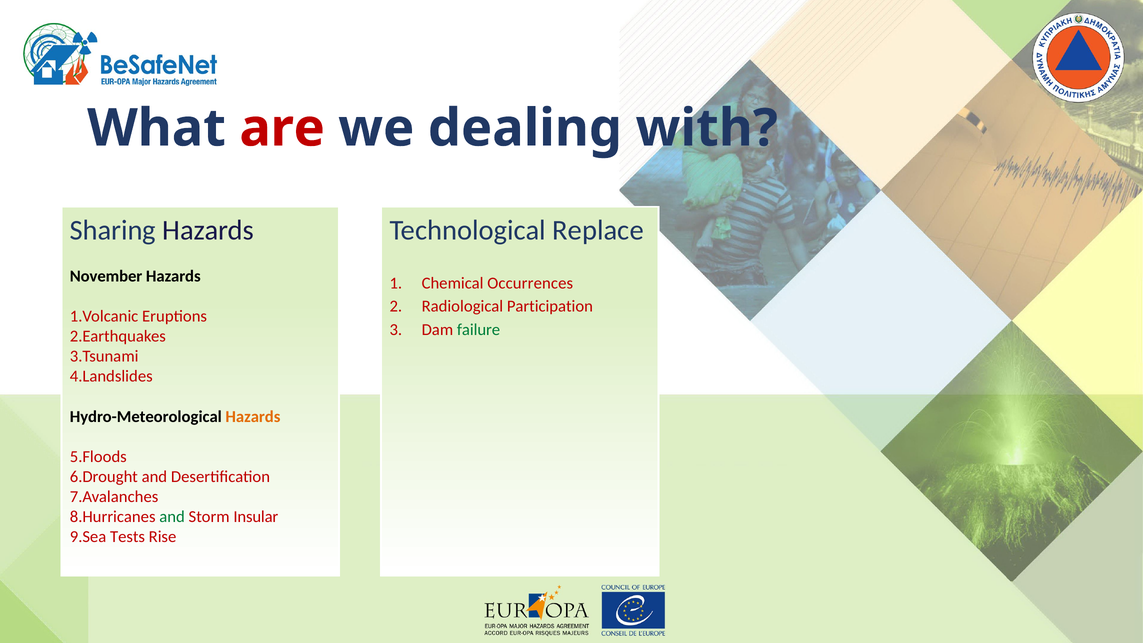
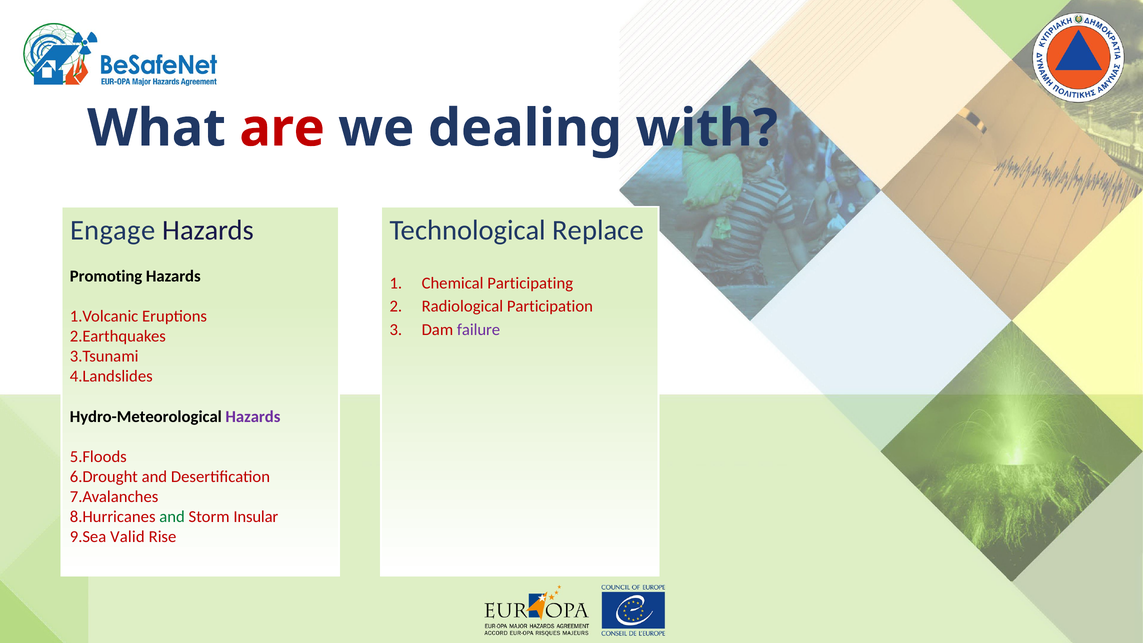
Sharing: Sharing -> Engage
November: November -> Promoting
Occurrences: Occurrences -> Participating
failure colour: green -> purple
Hazards at (253, 416) colour: orange -> purple
Tests: Tests -> Valid
